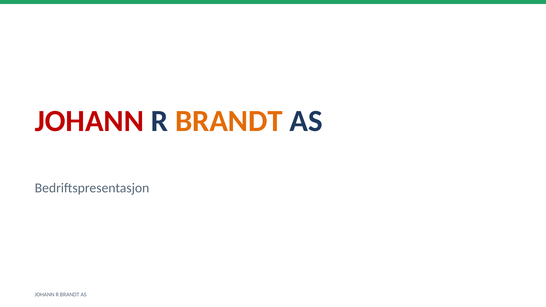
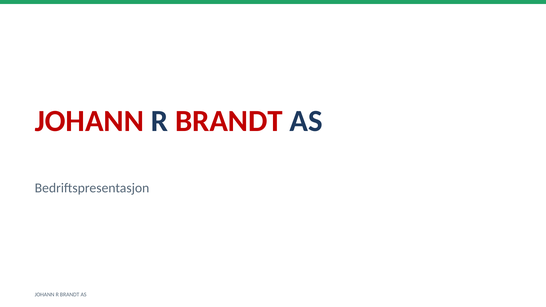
BRANDT at (229, 121) colour: orange -> red
